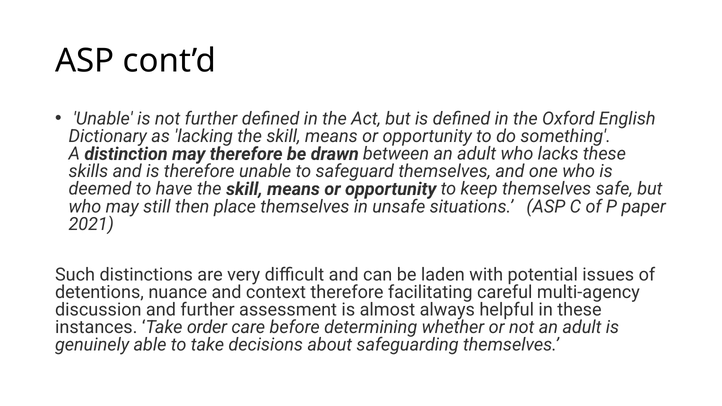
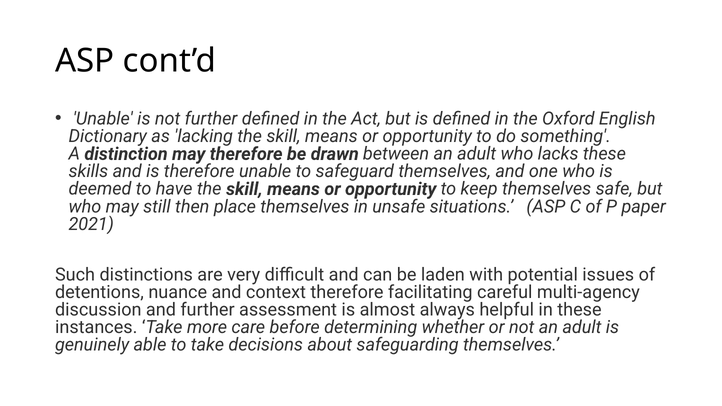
order: order -> more
